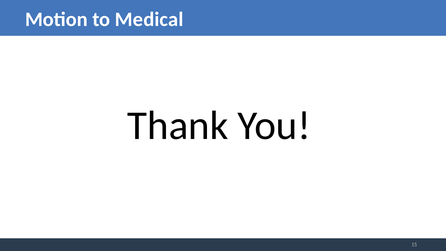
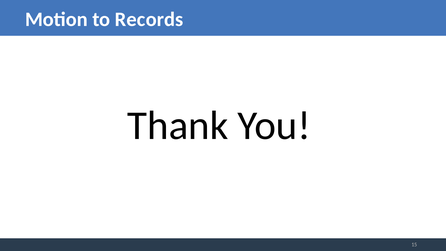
Medical: Medical -> Records
